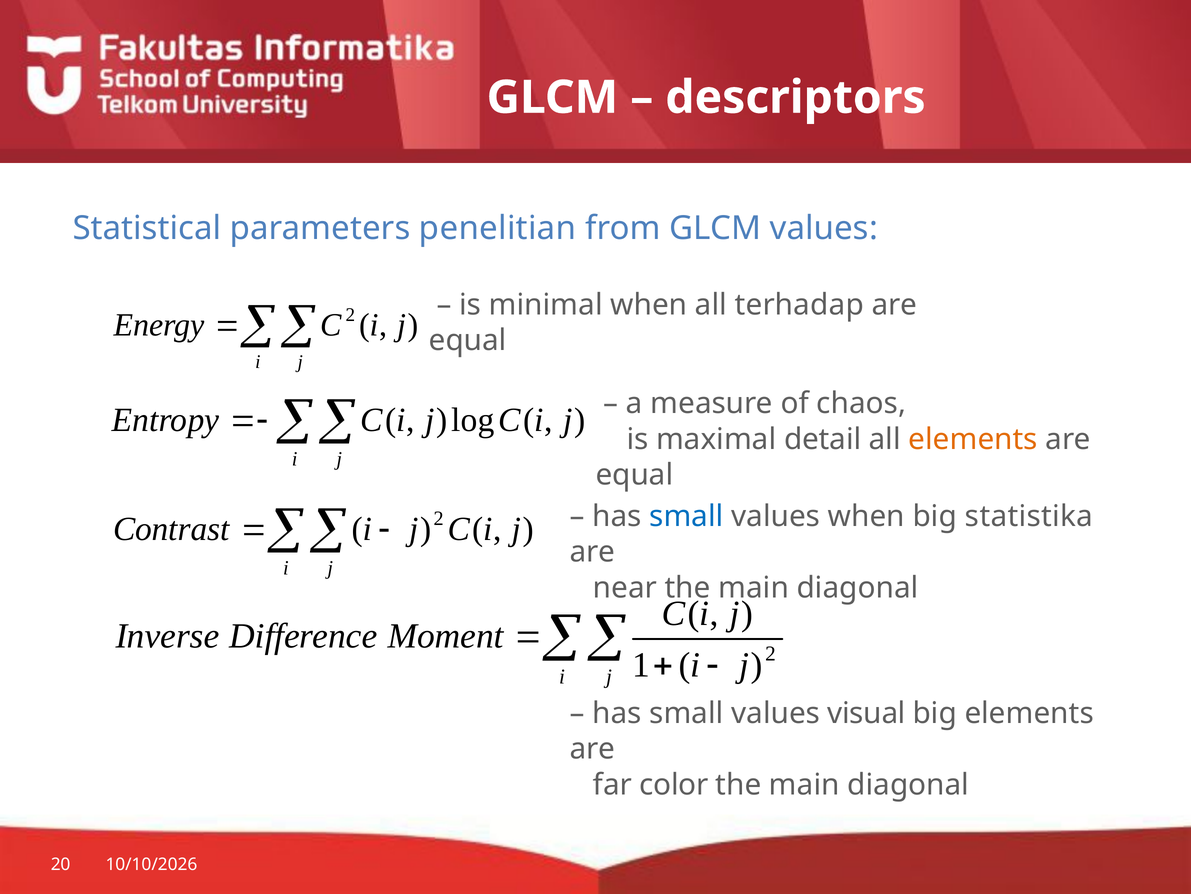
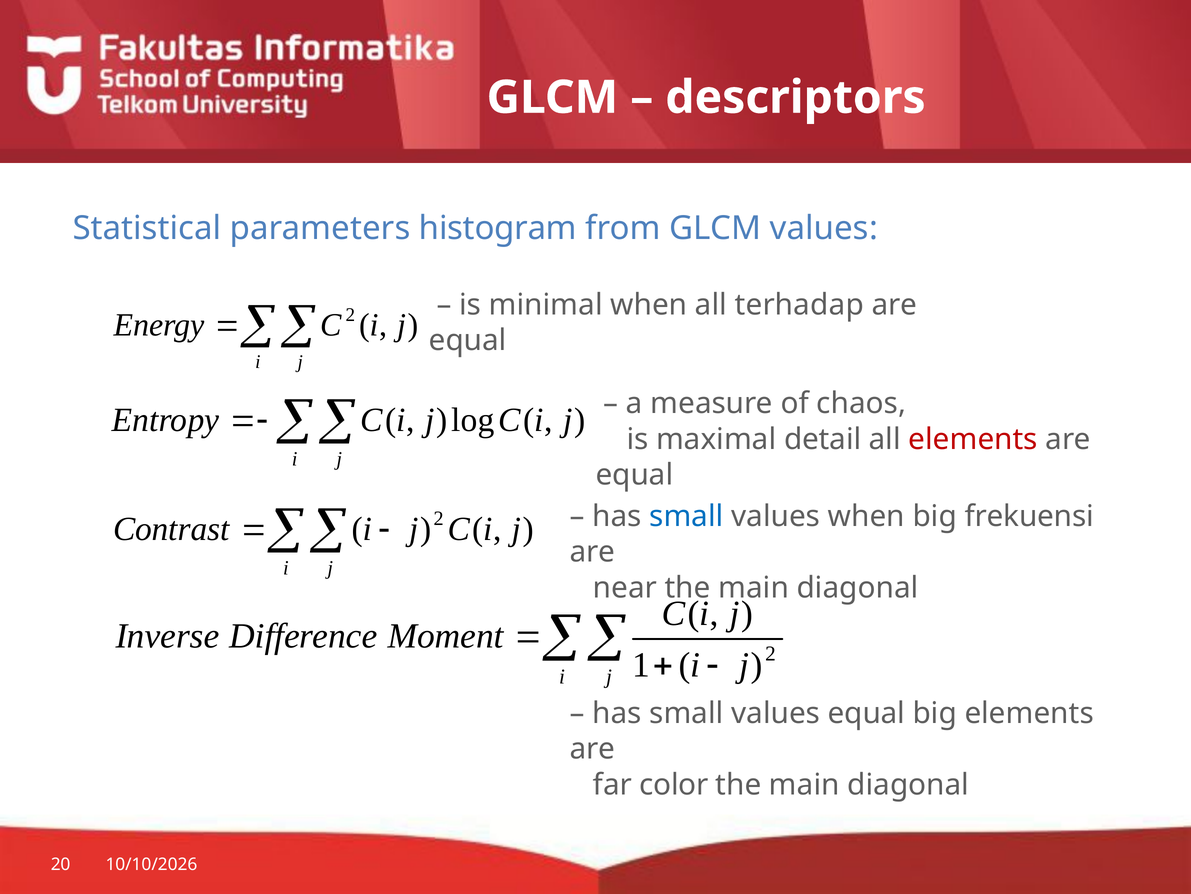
penelitian: penelitian -> histogram
elements at (973, 439) colour: orange -> red
statistika: statistika -> frekuensi
values visual: visual -> equal
